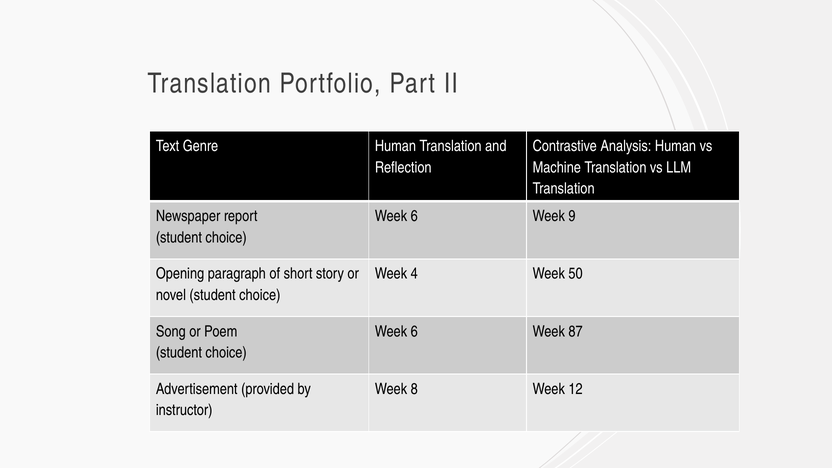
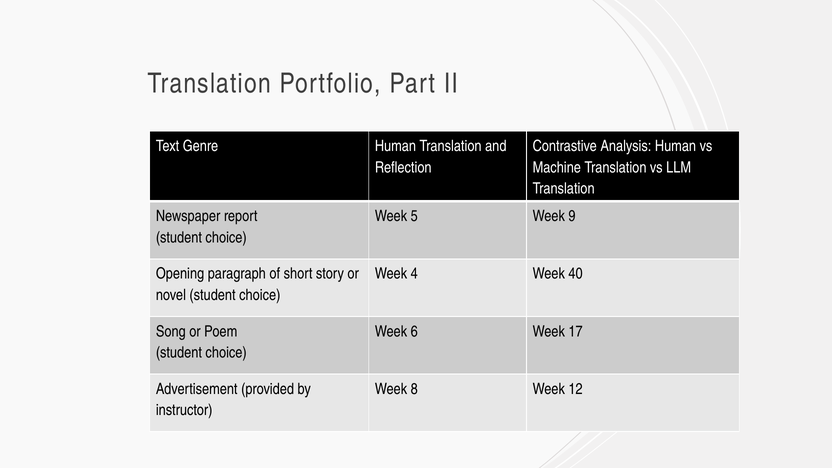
6 at (414, 216): 6 -> 5
50: 50 -> 40
87: 87 -> 17
